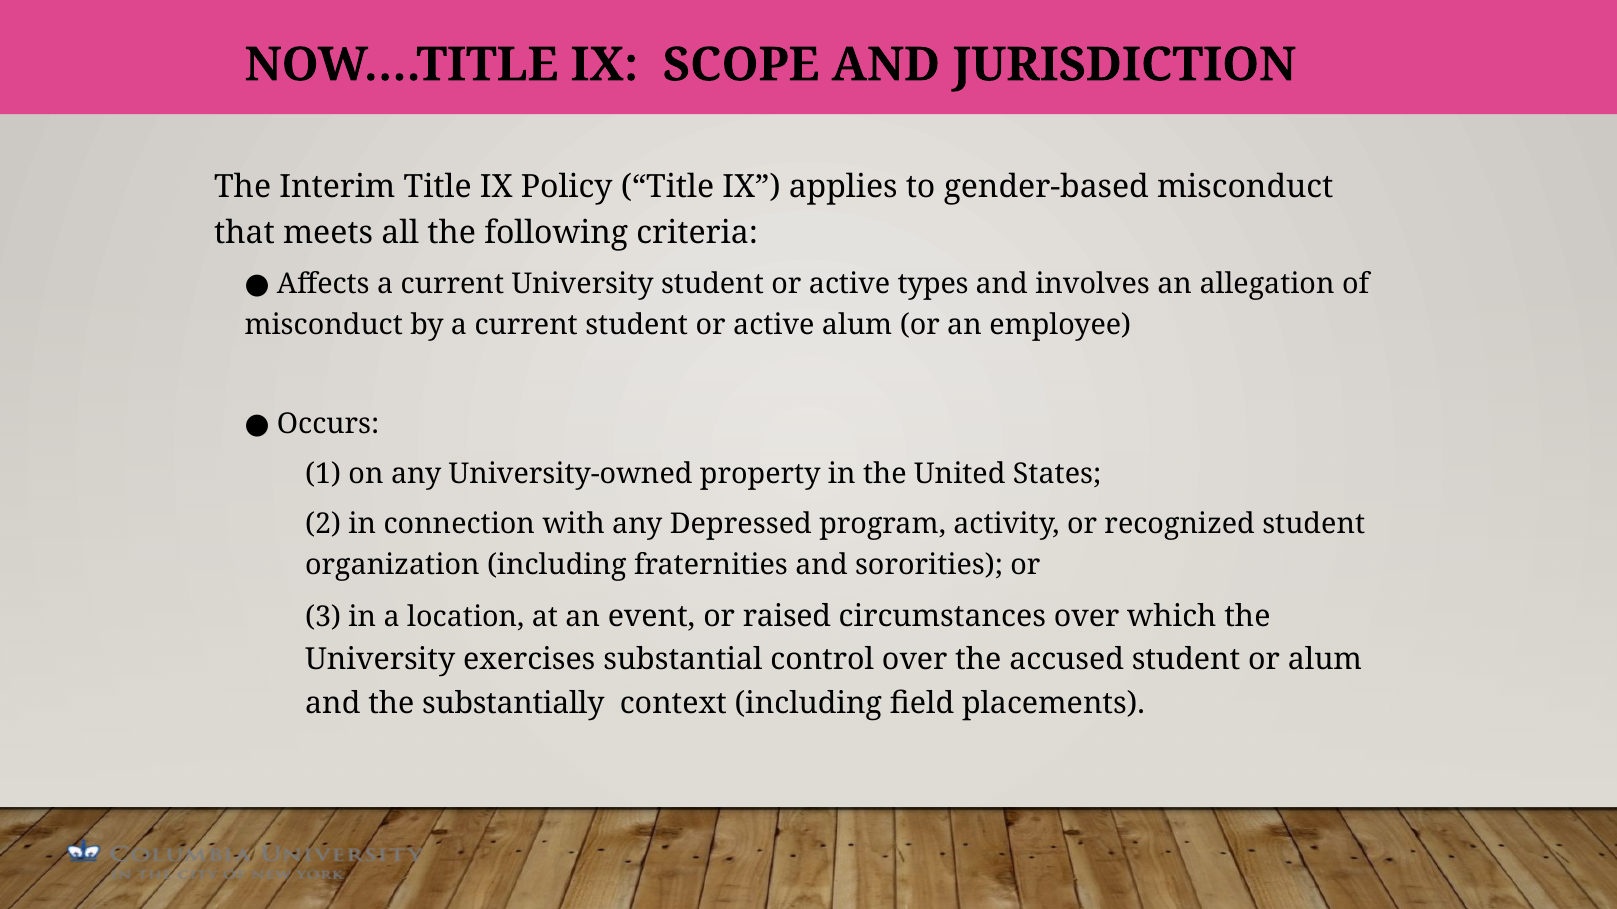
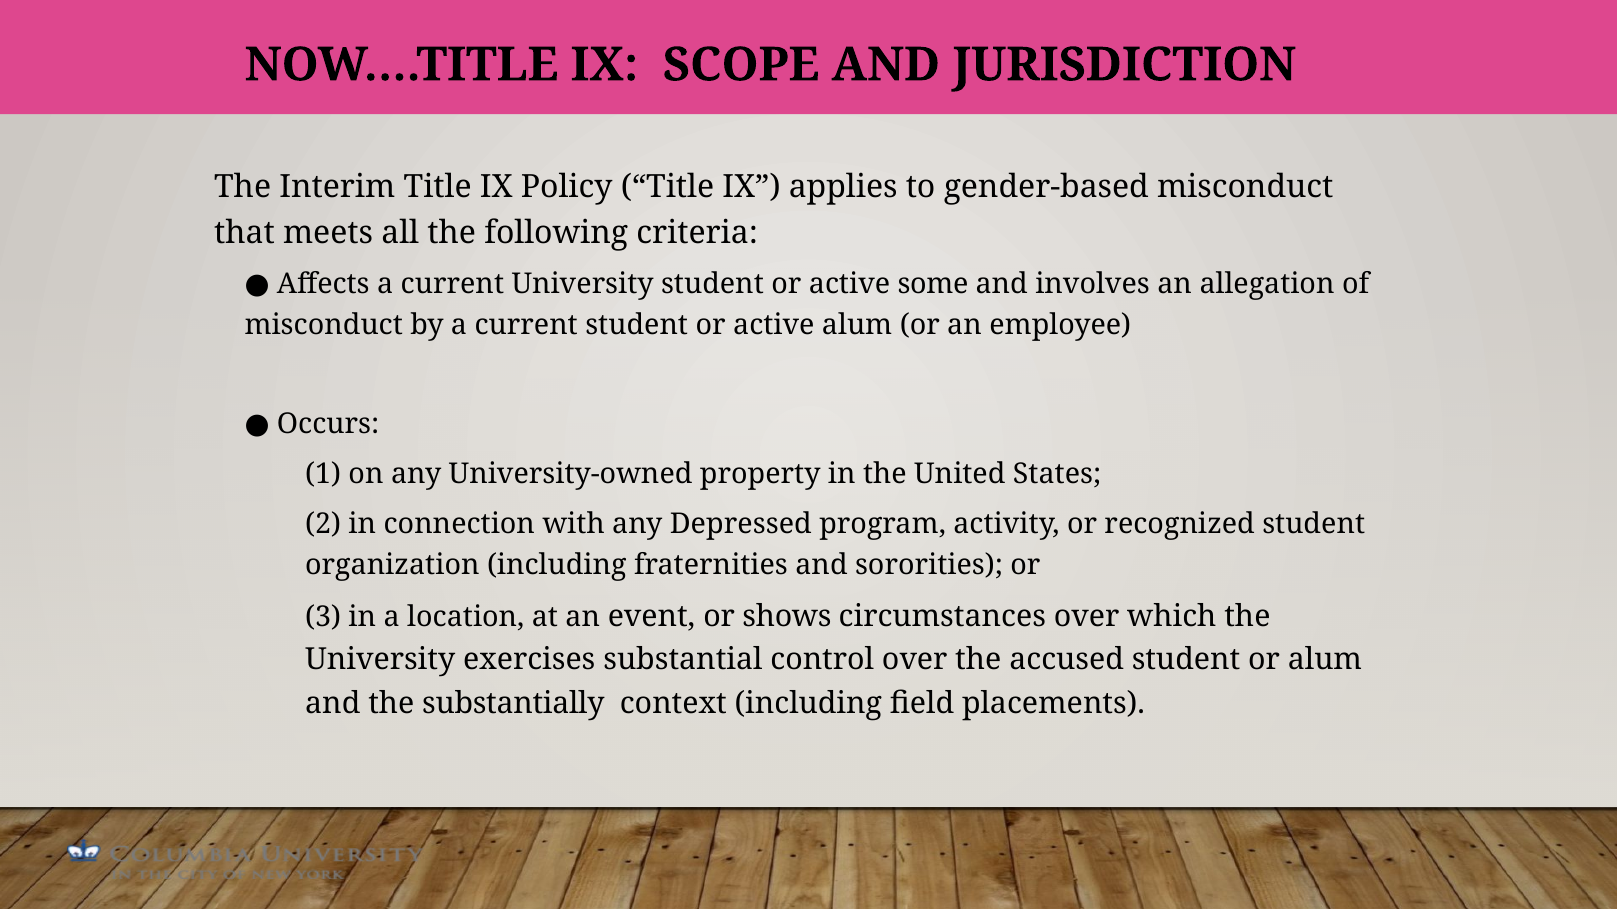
types: types -> some
raised: raised -> shows
